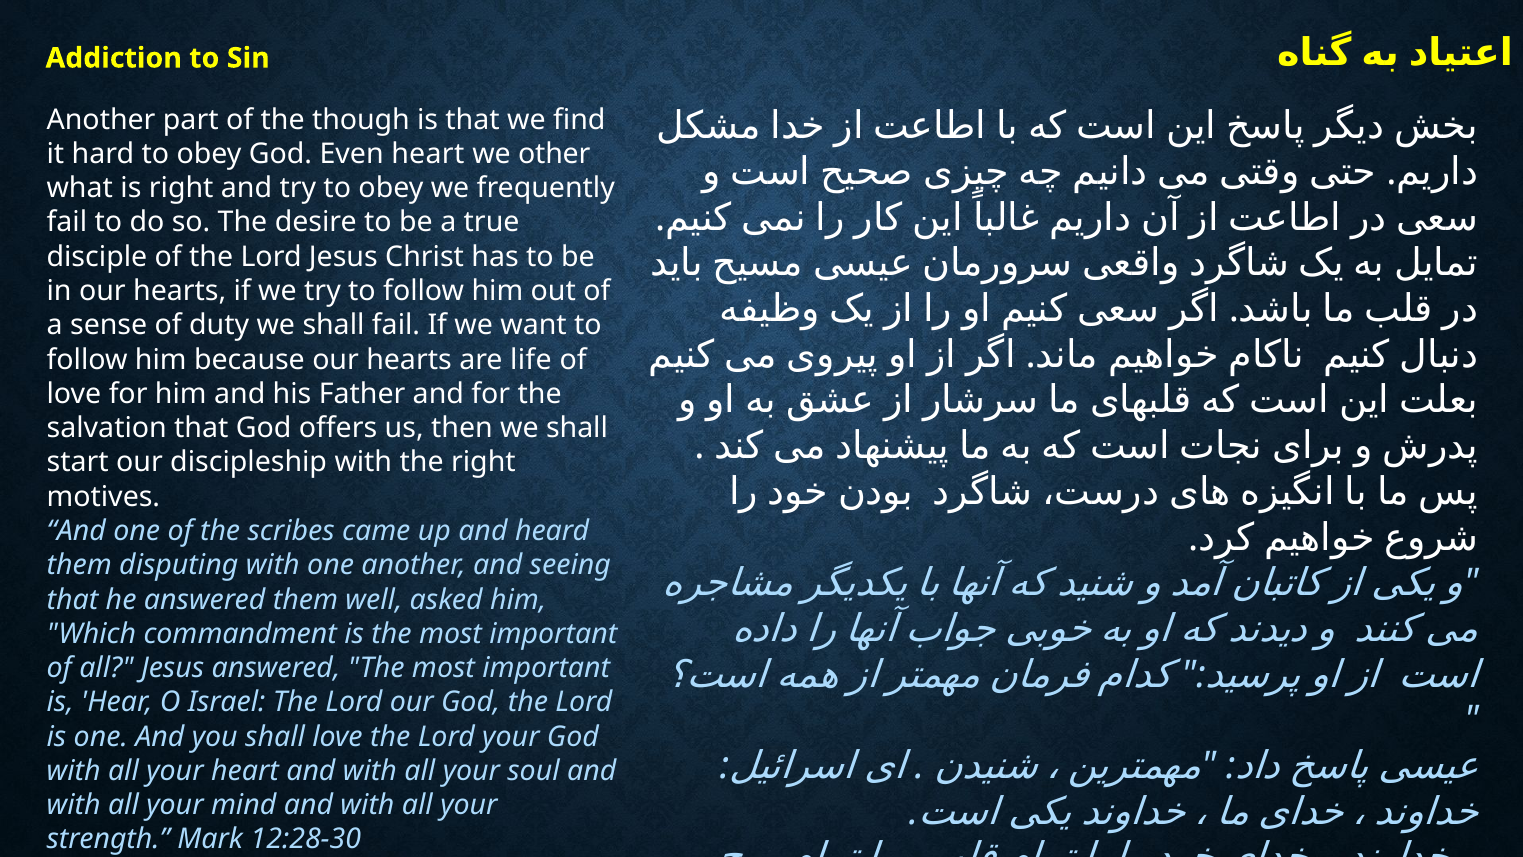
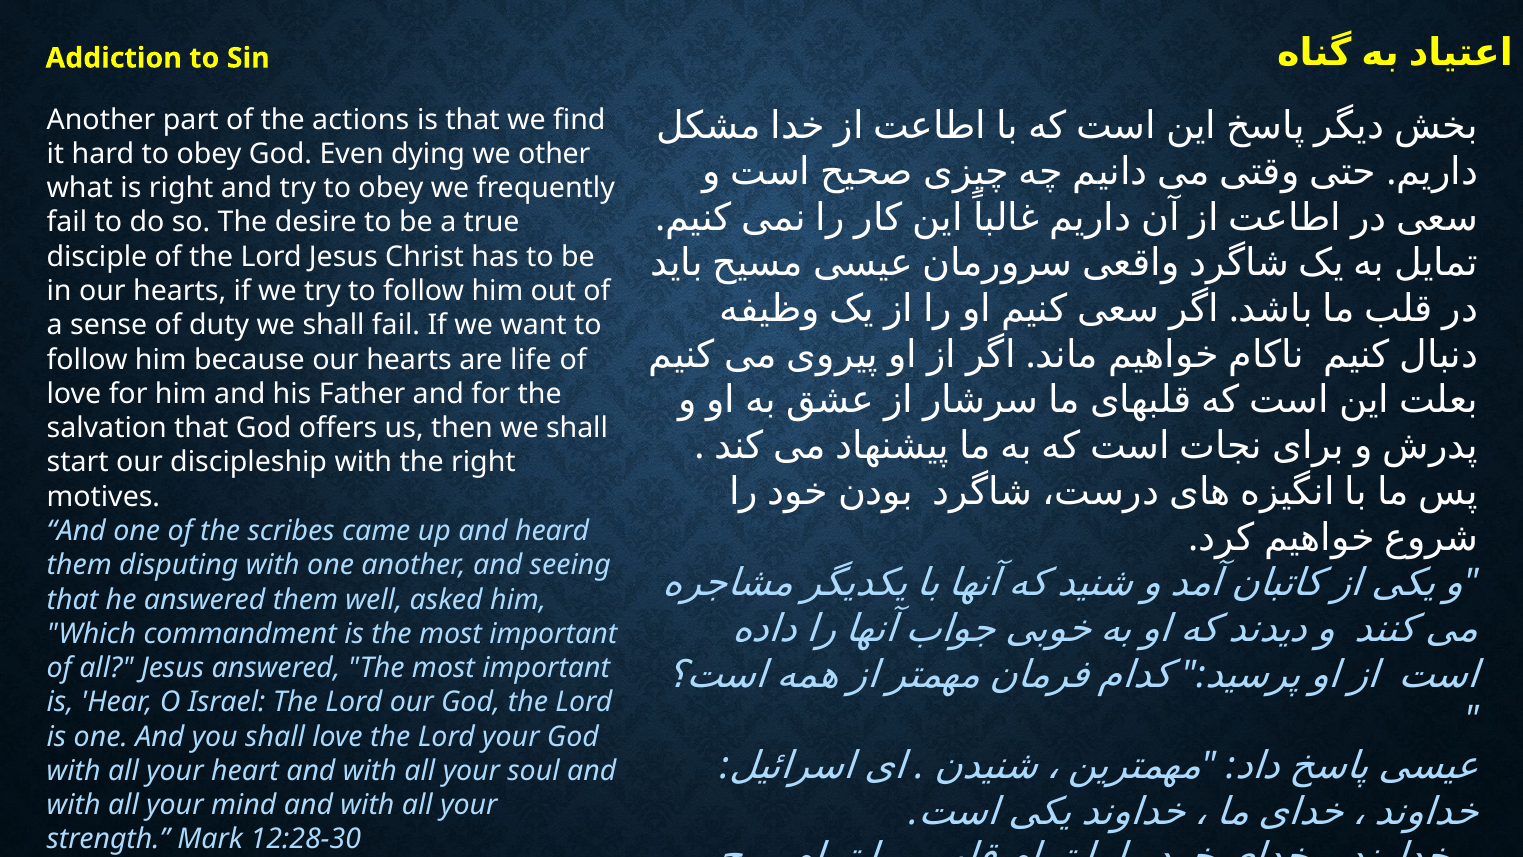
though: though -> actions
Even heart: heart -> dying
